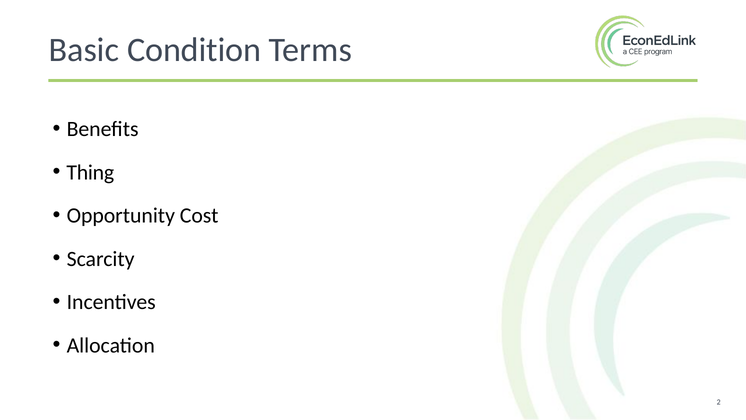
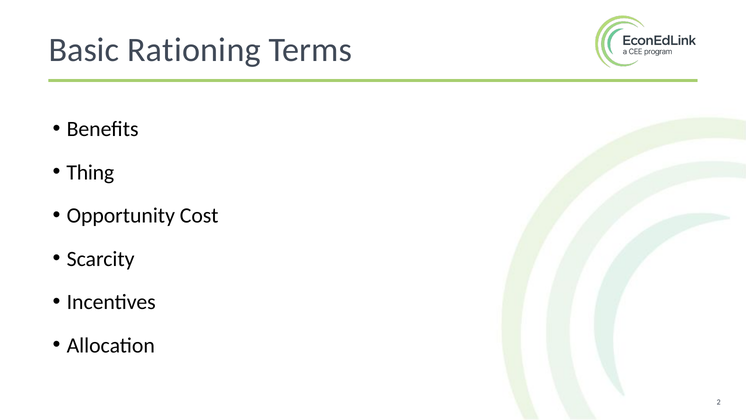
Condition: Condition -> Rationing
